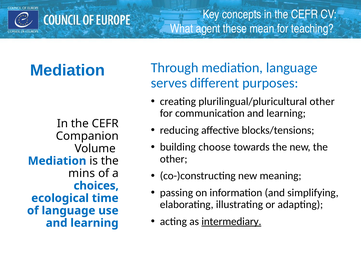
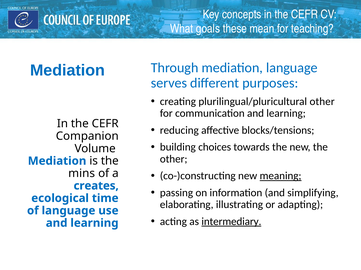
agent: agent -> goals
choose: choose -> choices
meaning underline: none -> present
choices: choices -> creates
